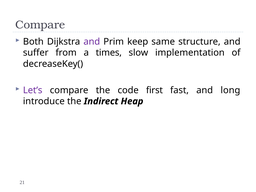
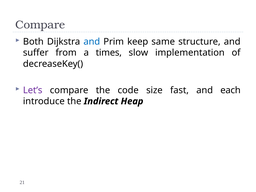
and at (92, 42) colour: purple -> blue
first: first -> size
long: long -> each
